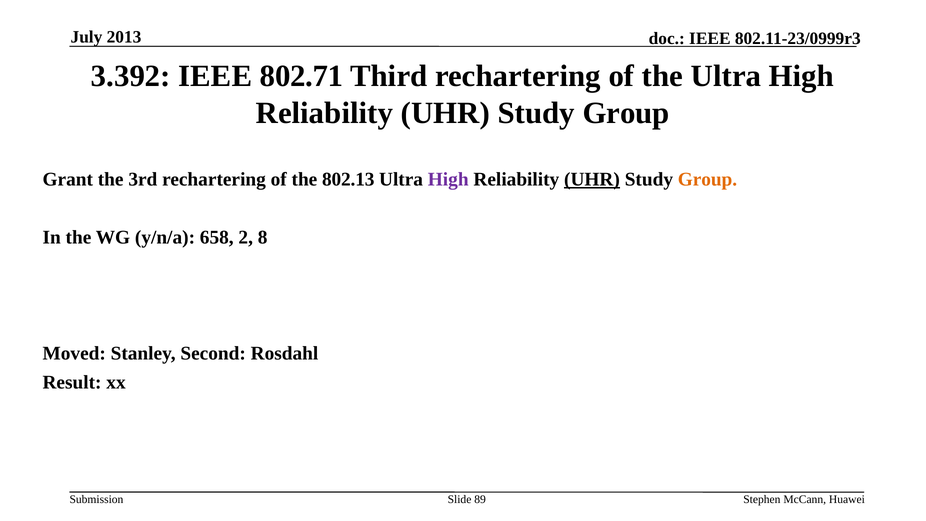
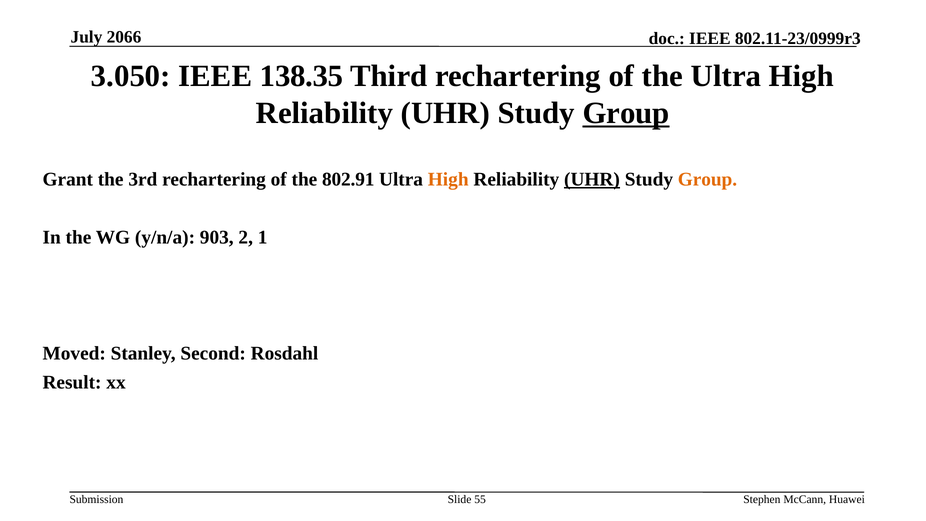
2013: 2013 -> 2066
3.392: 3.392 -> 3.050
802.71: 802.71 -> 138.35
Group at (626, 113) underline: none -> present
802.13: 802.13 -> 802.91
High at (448, 179) colour: purple -> orange
658: 658 -> 903
8: 8 -> 1
89: 89 -> 55
